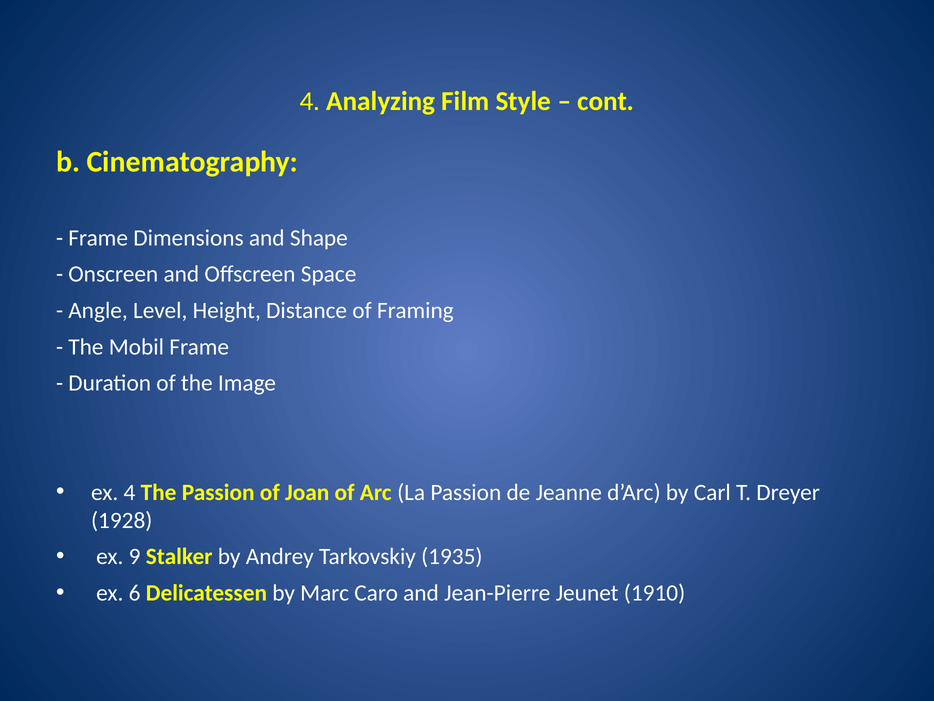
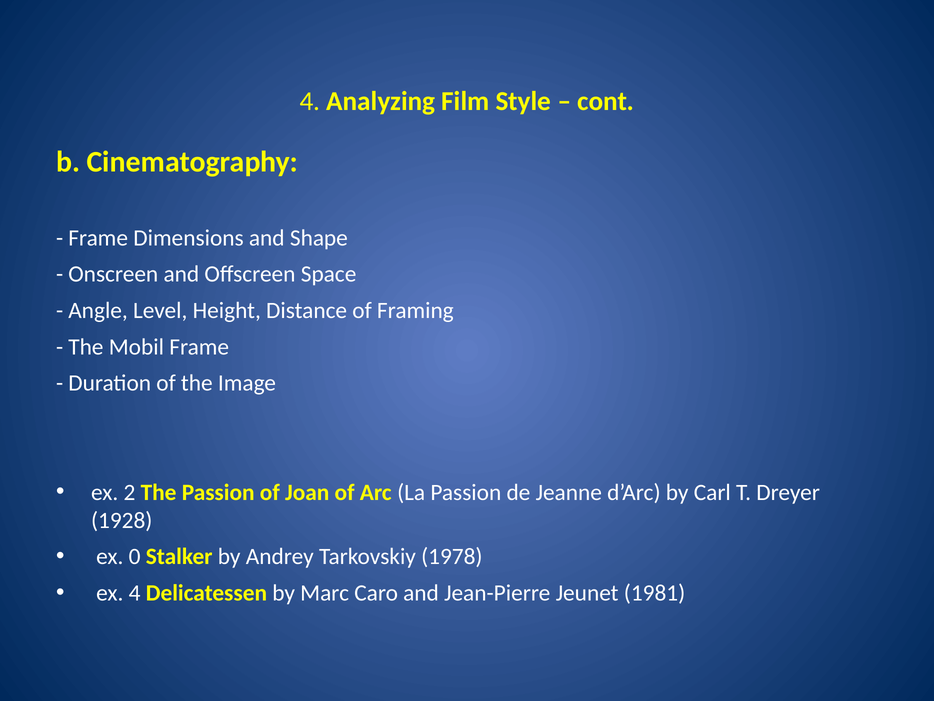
ex 4: 4 -> 2
9: 9 -> 0
1935: 1935 -> 1978
ex 6: 6 -> 4
1910: 1910 -> 1981
